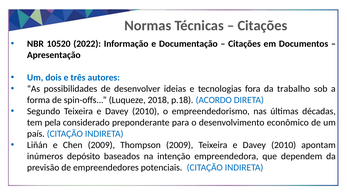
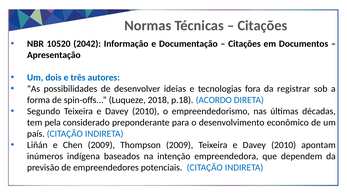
2022: 2022 -> 2042
trabalho: trabalho -> registrar
depósito: depósito -> indígena
